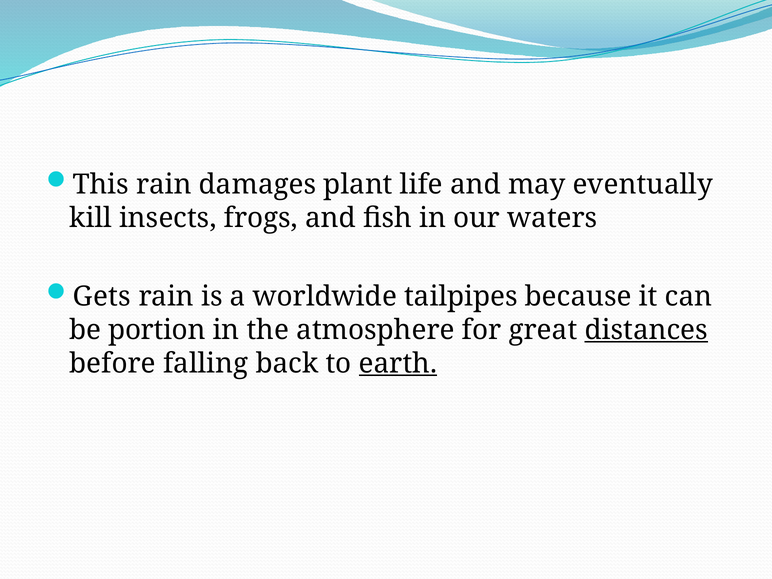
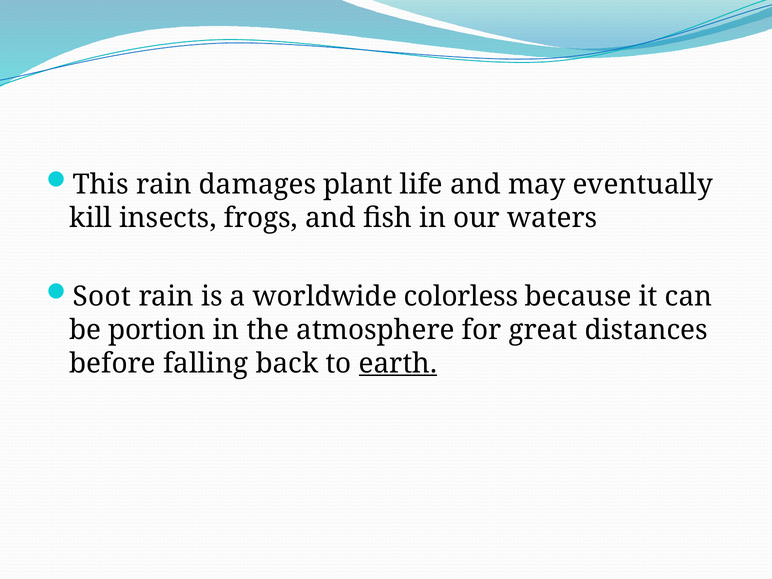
Gets: Gets -> Soot
tailpipes: tailpipes -> colorless
distances underline: present -> none
